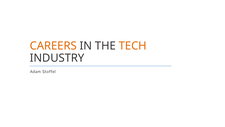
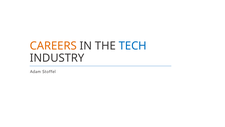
TECH colour: orange -> blue
